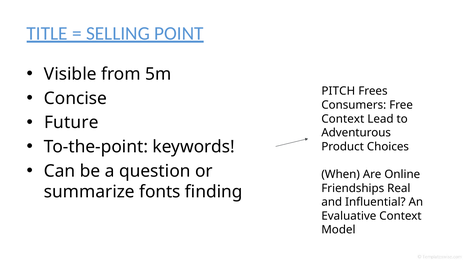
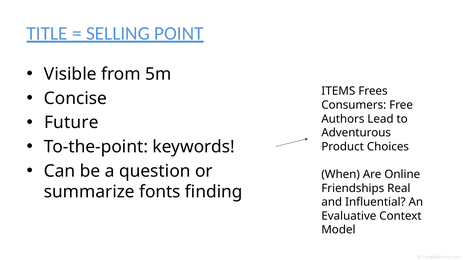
PITCH: PITCH -> ITEMS
Context at (343, 119): Context -> Authors
